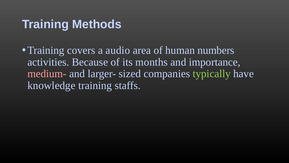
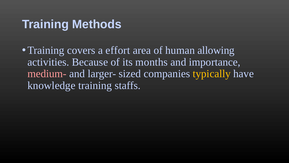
audio: audio -> effort
numbers: numbers -> allowing
typically colour: light green -> yellow
